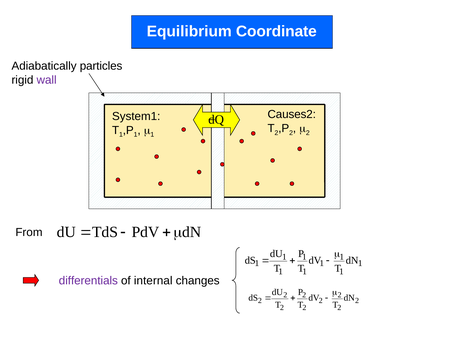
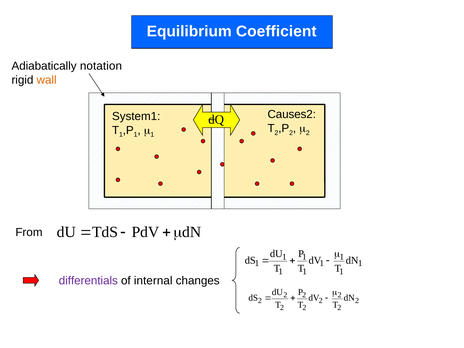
Coordinate: Coordinate -> Coefficient
particles: particles -> notation
wall colour: purple -> orange
